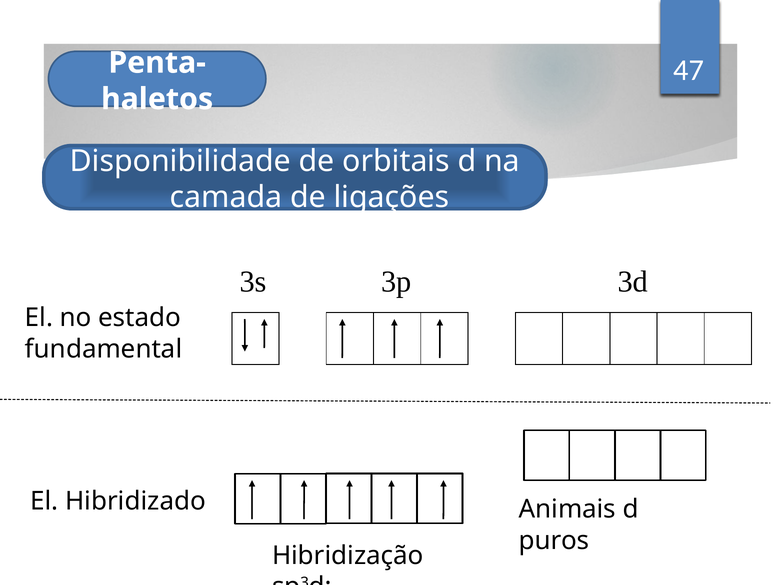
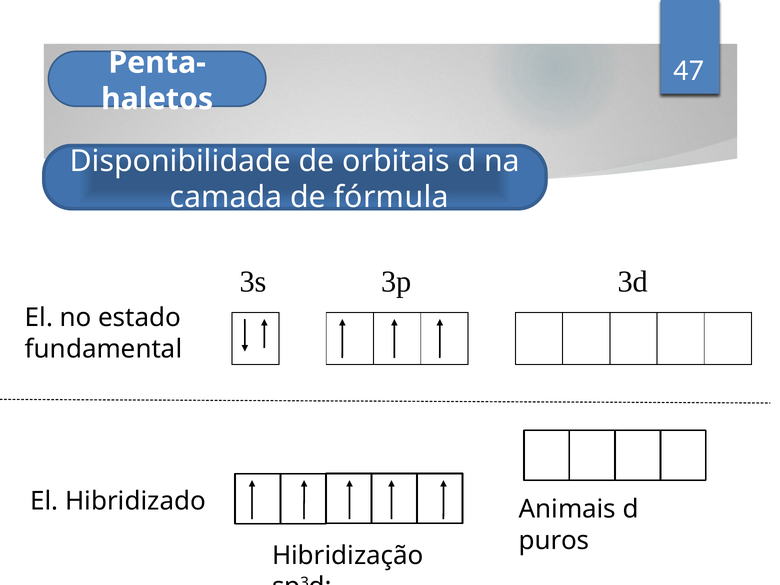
ligações: ligações -> fórmula
